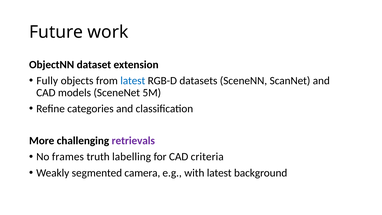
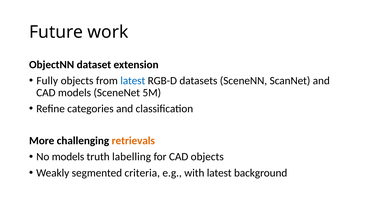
retrievals colour: purple -> orange
No frames: frames -> models
CAD criteria: criteria -> objects
camera: camera -> criteria
